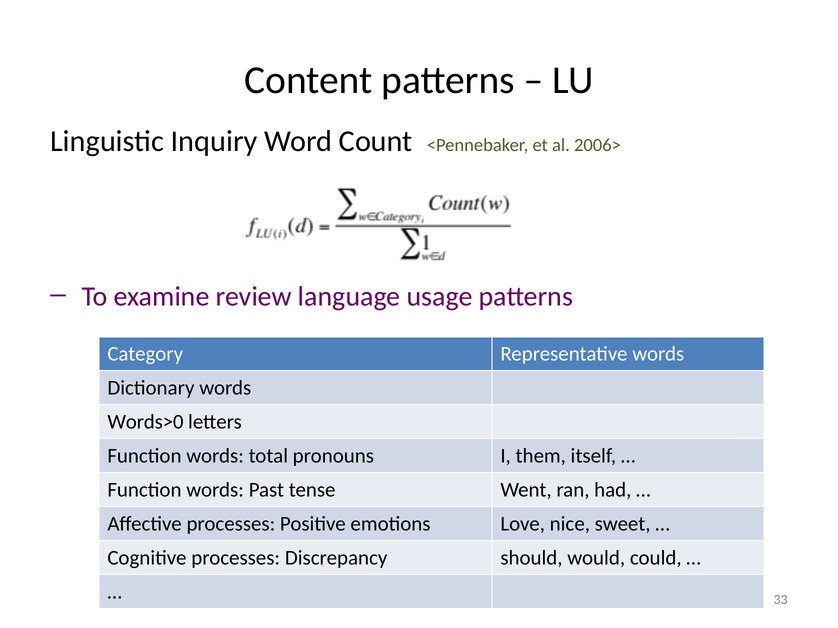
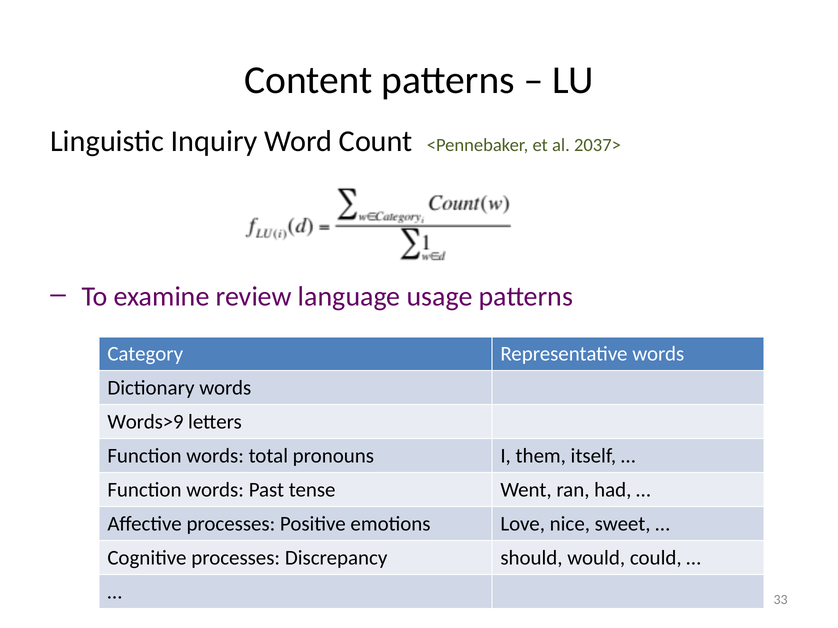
2006>: 2006> -> 2037>
Words>0: Words>0 -> Words>9
